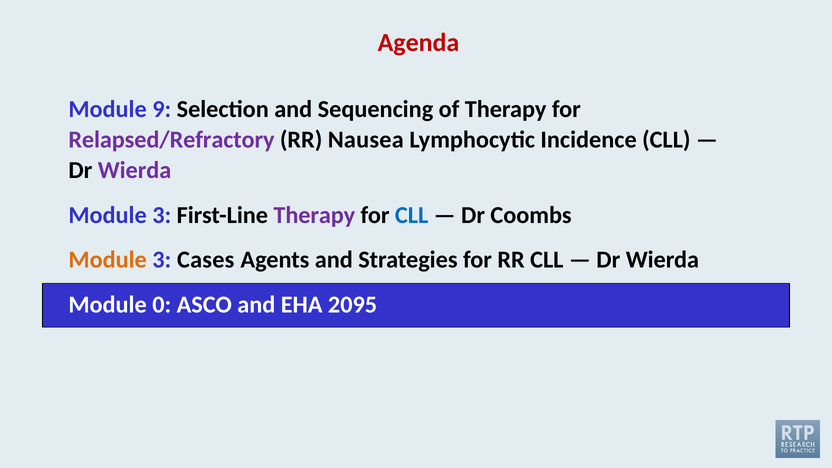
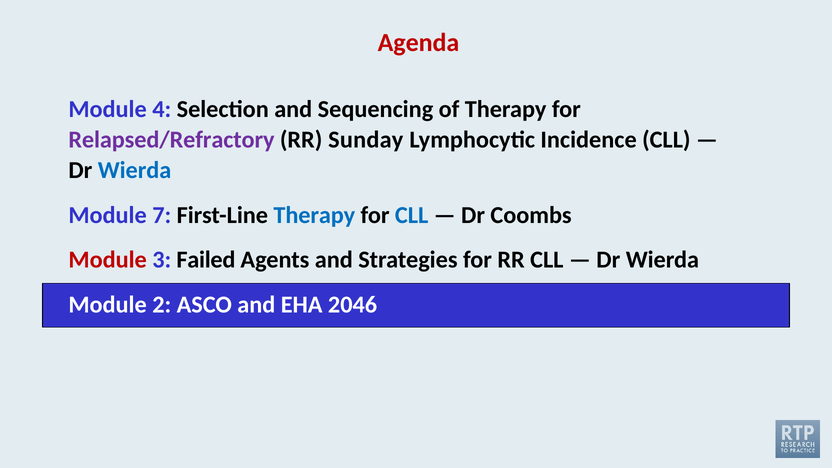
9: 9 -> 4
Nausea: Nausea -> Sunday
Wierda at (134, 170) colour: purple -> blue
3 at (162, 215): 3 -> 7
Therapy at (314, 215) colour: purple -> blue
Module at (108, 260) colour: orange -> red
Cases: Cases -> Failed
0: 0 -> 2
2095: 2095 -> 2046
